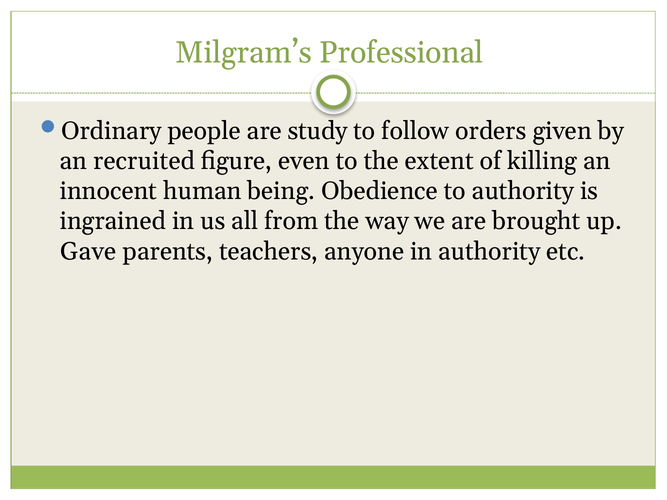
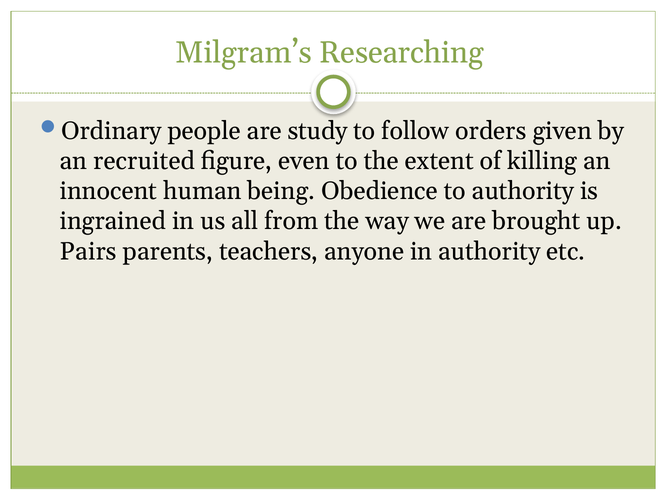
Professional: Professional -> Researching
Gave: Gave -> Pairs
